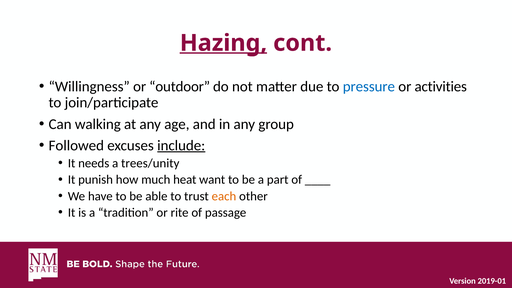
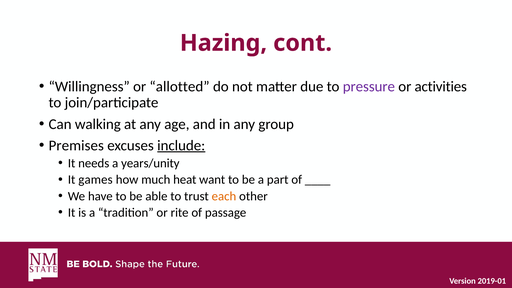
Hazing underline: present -> none
outdoor: outdoor -> allotted
pressure colour: blue -> purple
Followed: Followed -> Premises
trees/unity: trees/unity -> years/unity
punish: punish -> games
